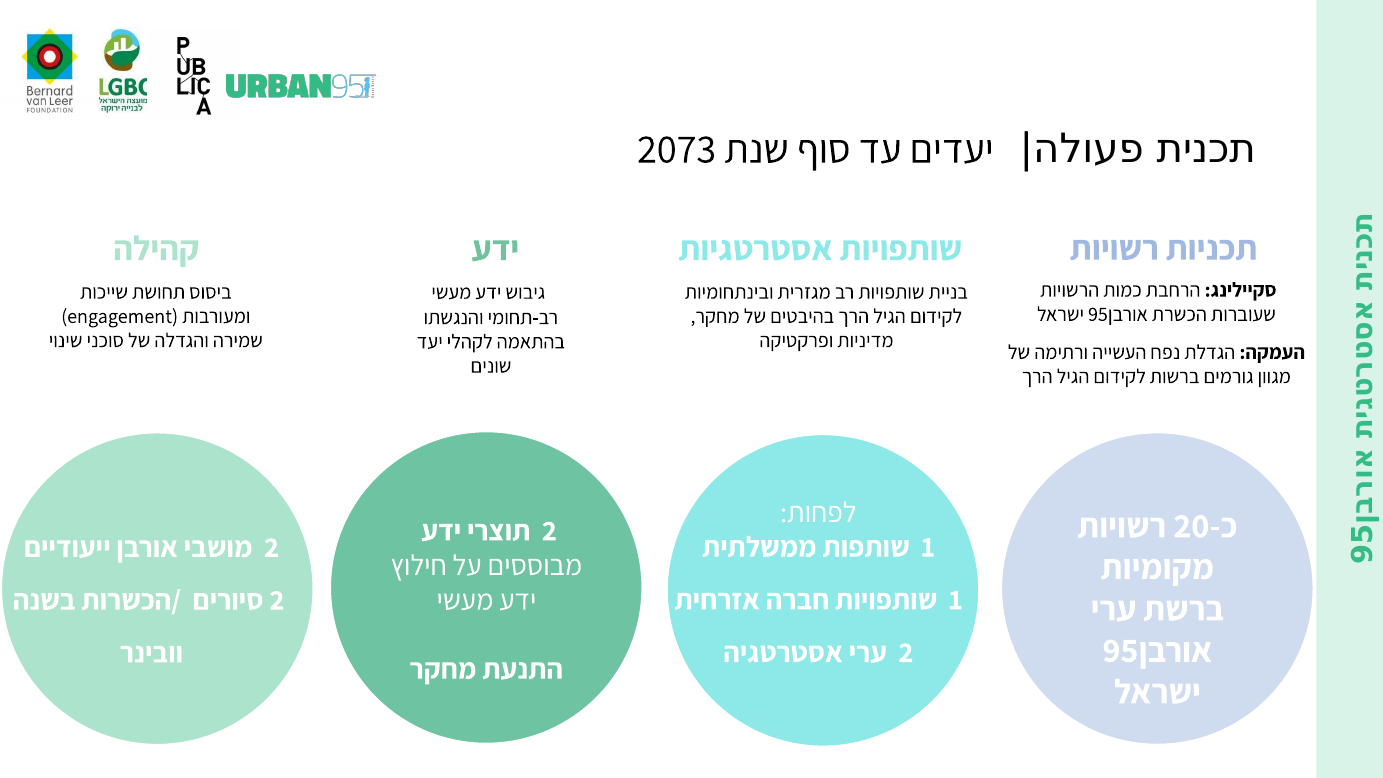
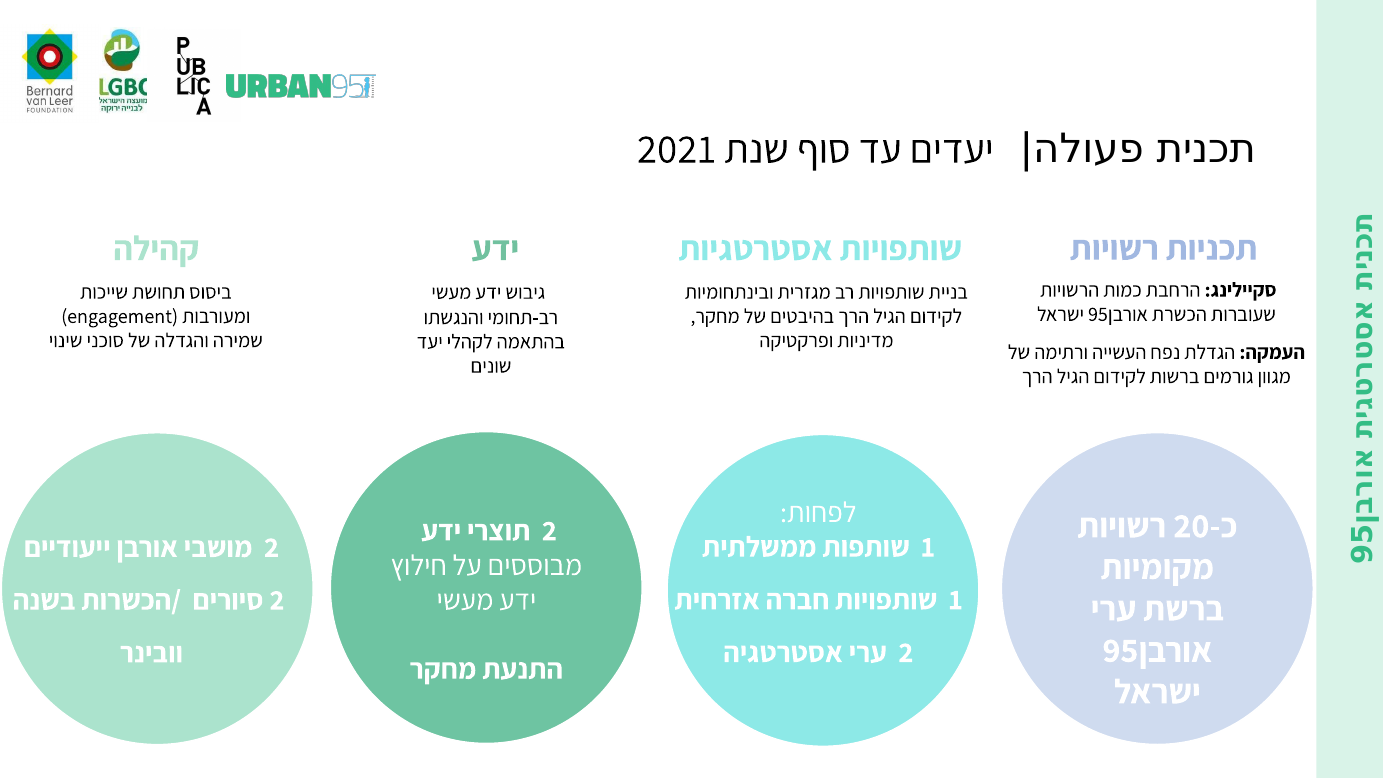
2073: 2073 -> 2021
